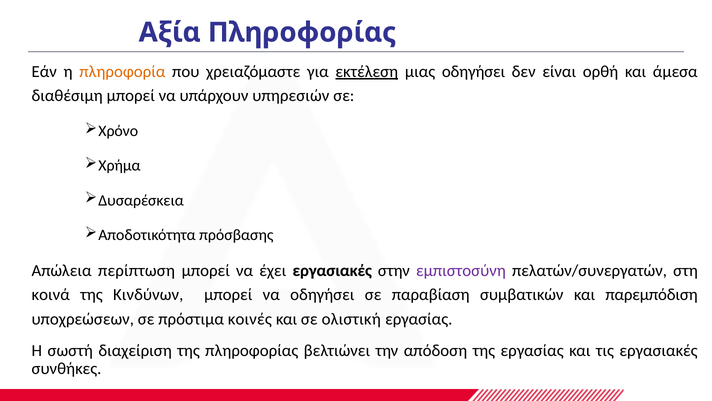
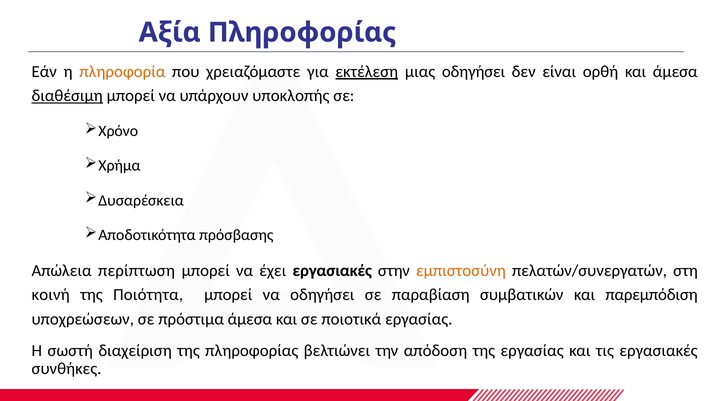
διαθέσιμη underline: none -> present
υπηρεσιών: υπηρεσιών -> υποκλοπής
εμπιστοσύνη colour: purple -> orange
κοινά: κοινά -> κοινή
Κινδύνων: Κινδύνων -> Ποιότητα
πρόστιμα κοινές: κοινές -> άμεσα
ολιστική: ολιστική -> ποιοτικά
